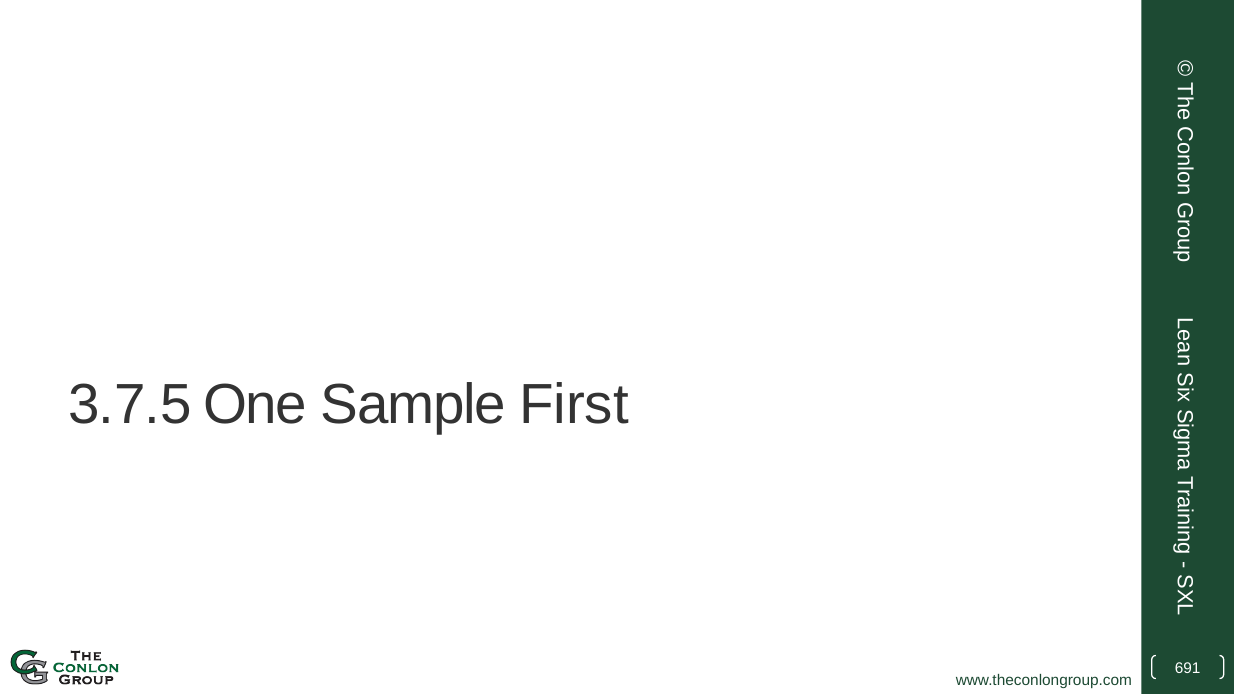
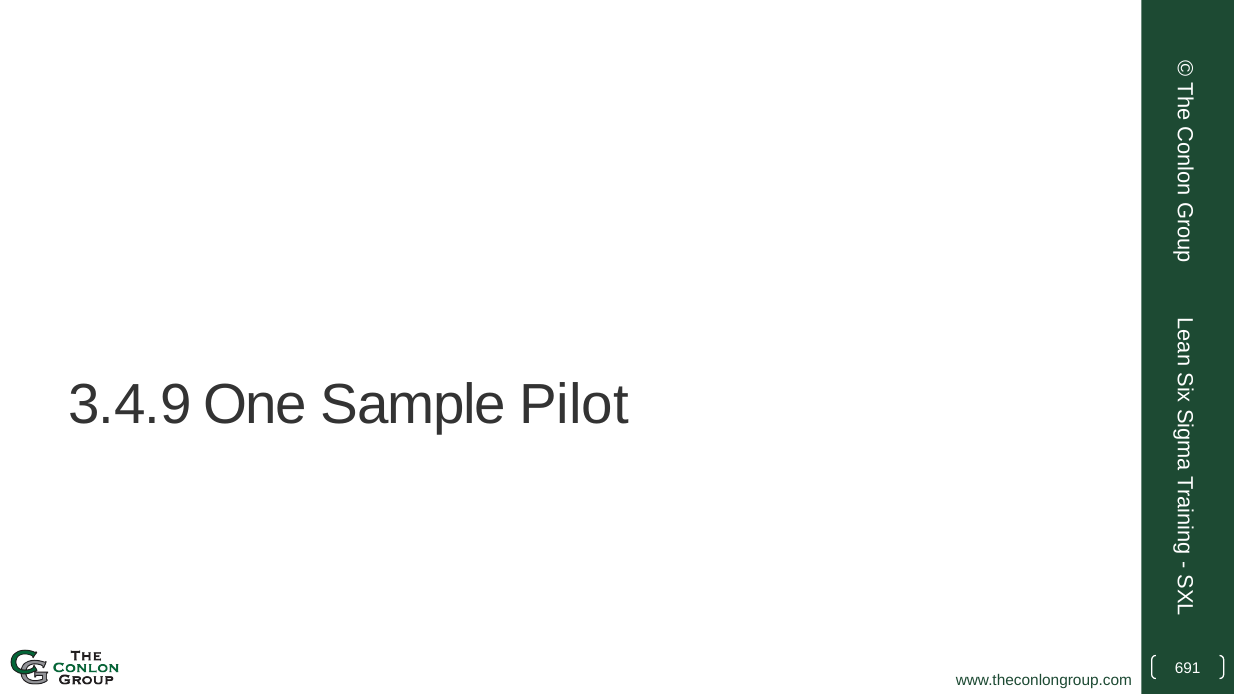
3.7.5: 3.7.5 -> 3.4.9
First: First -> Pilot
